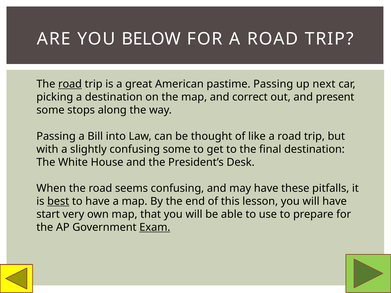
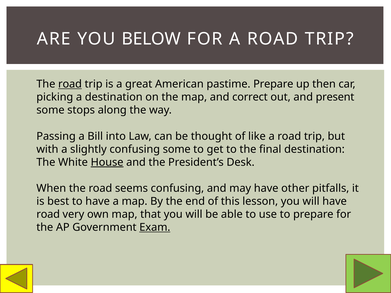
pastime Passing: Passing -> Prepare
next: next -> then
House underline: none -> present
these: these -> other
best underline: present -> none
start at (48, 215): start -> road
